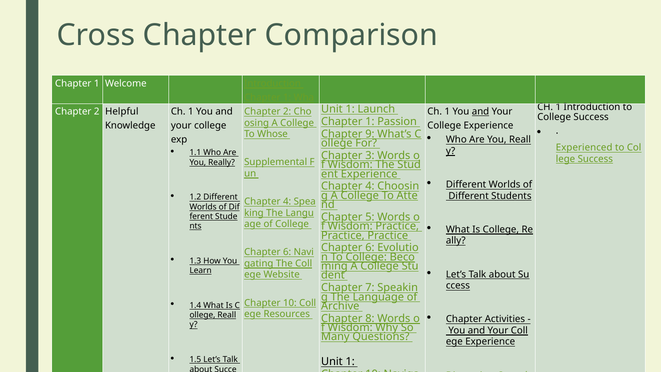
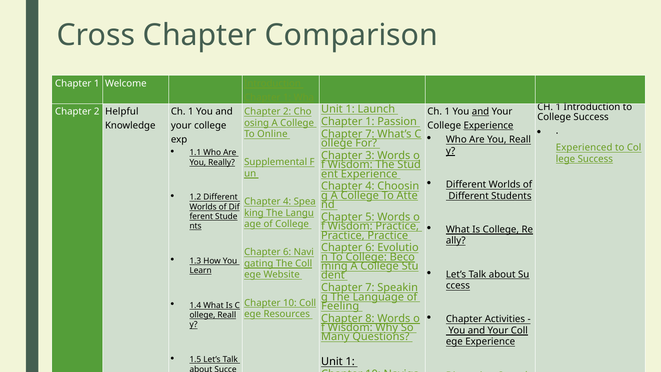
Experience at (489, 126) underline: none -> present
9 at (370, 134): 9 -> 7
Whose: Whose -> Online
Archive: Archive -> Feeling
